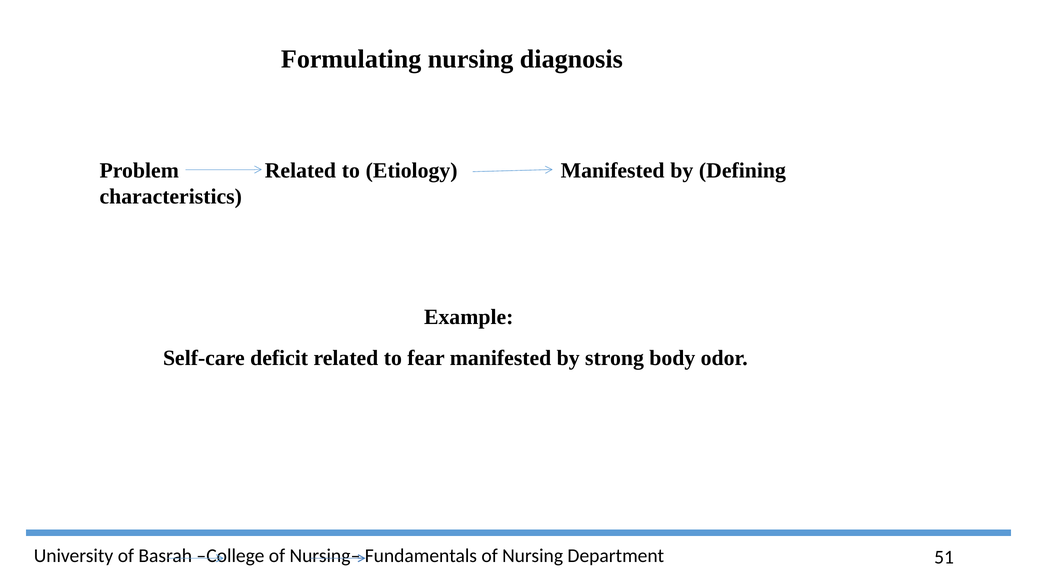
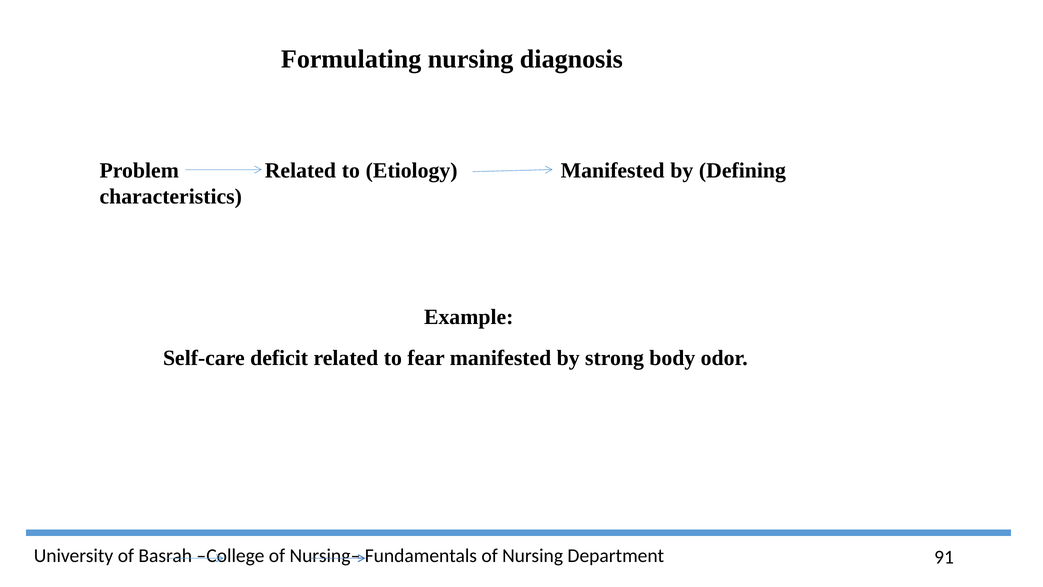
51: 51 -> 91
